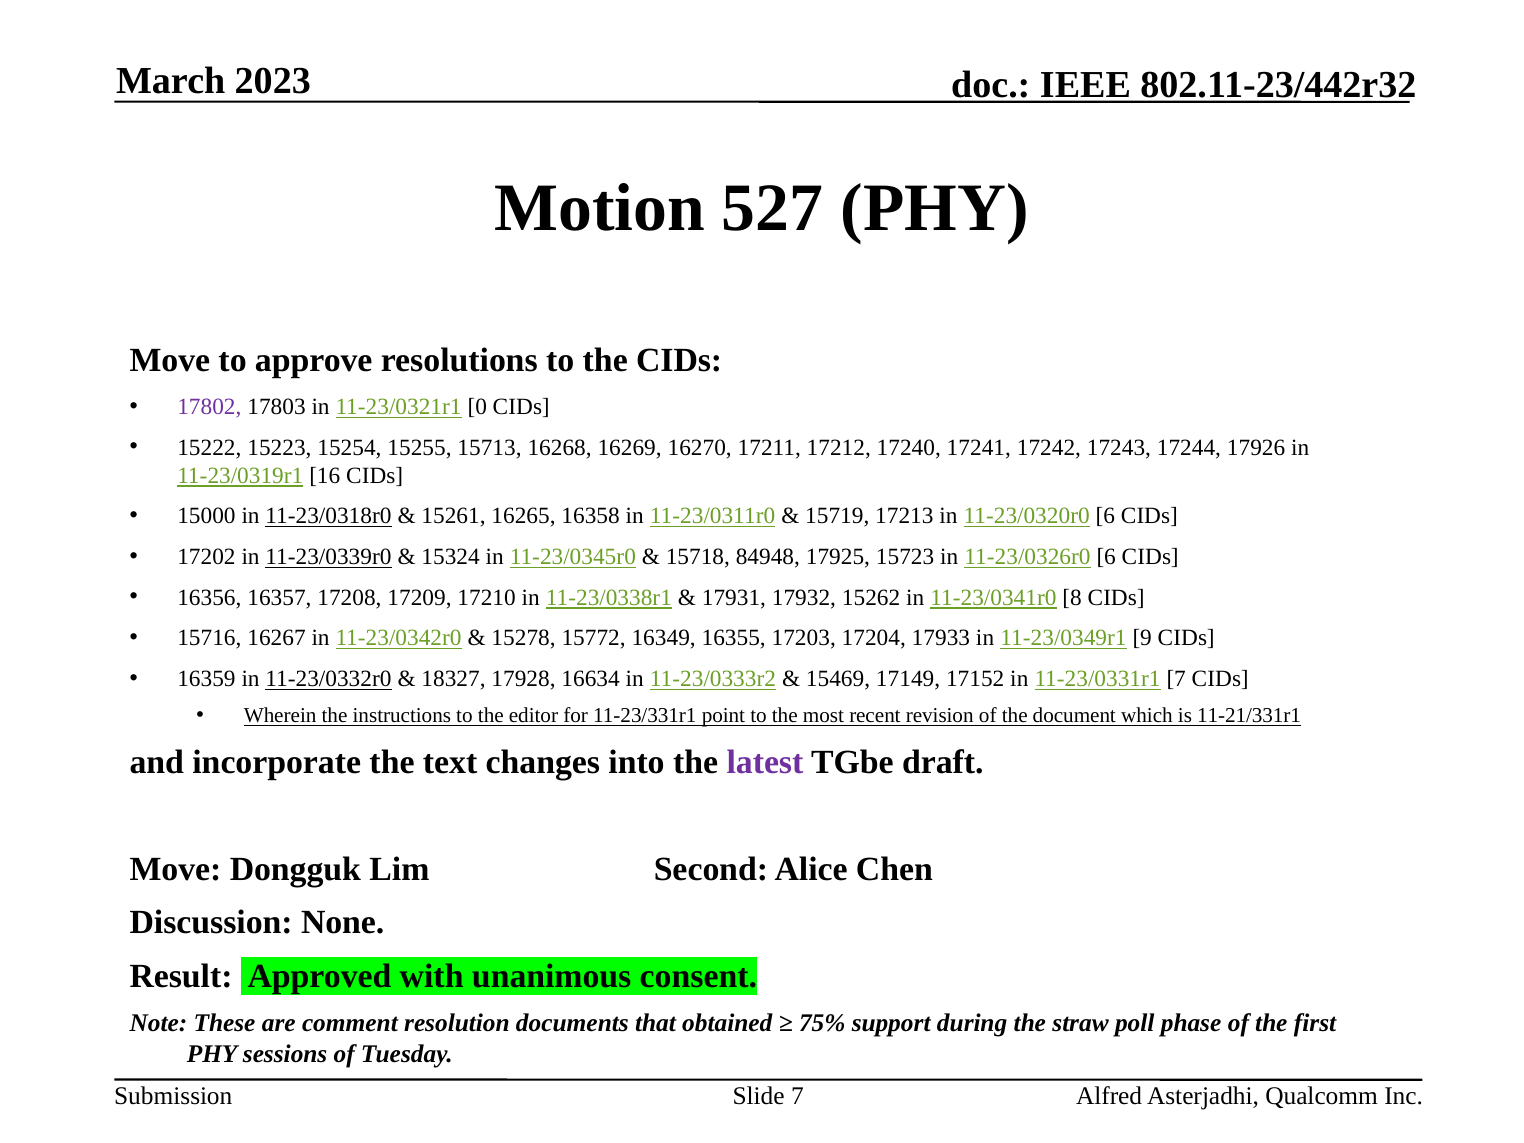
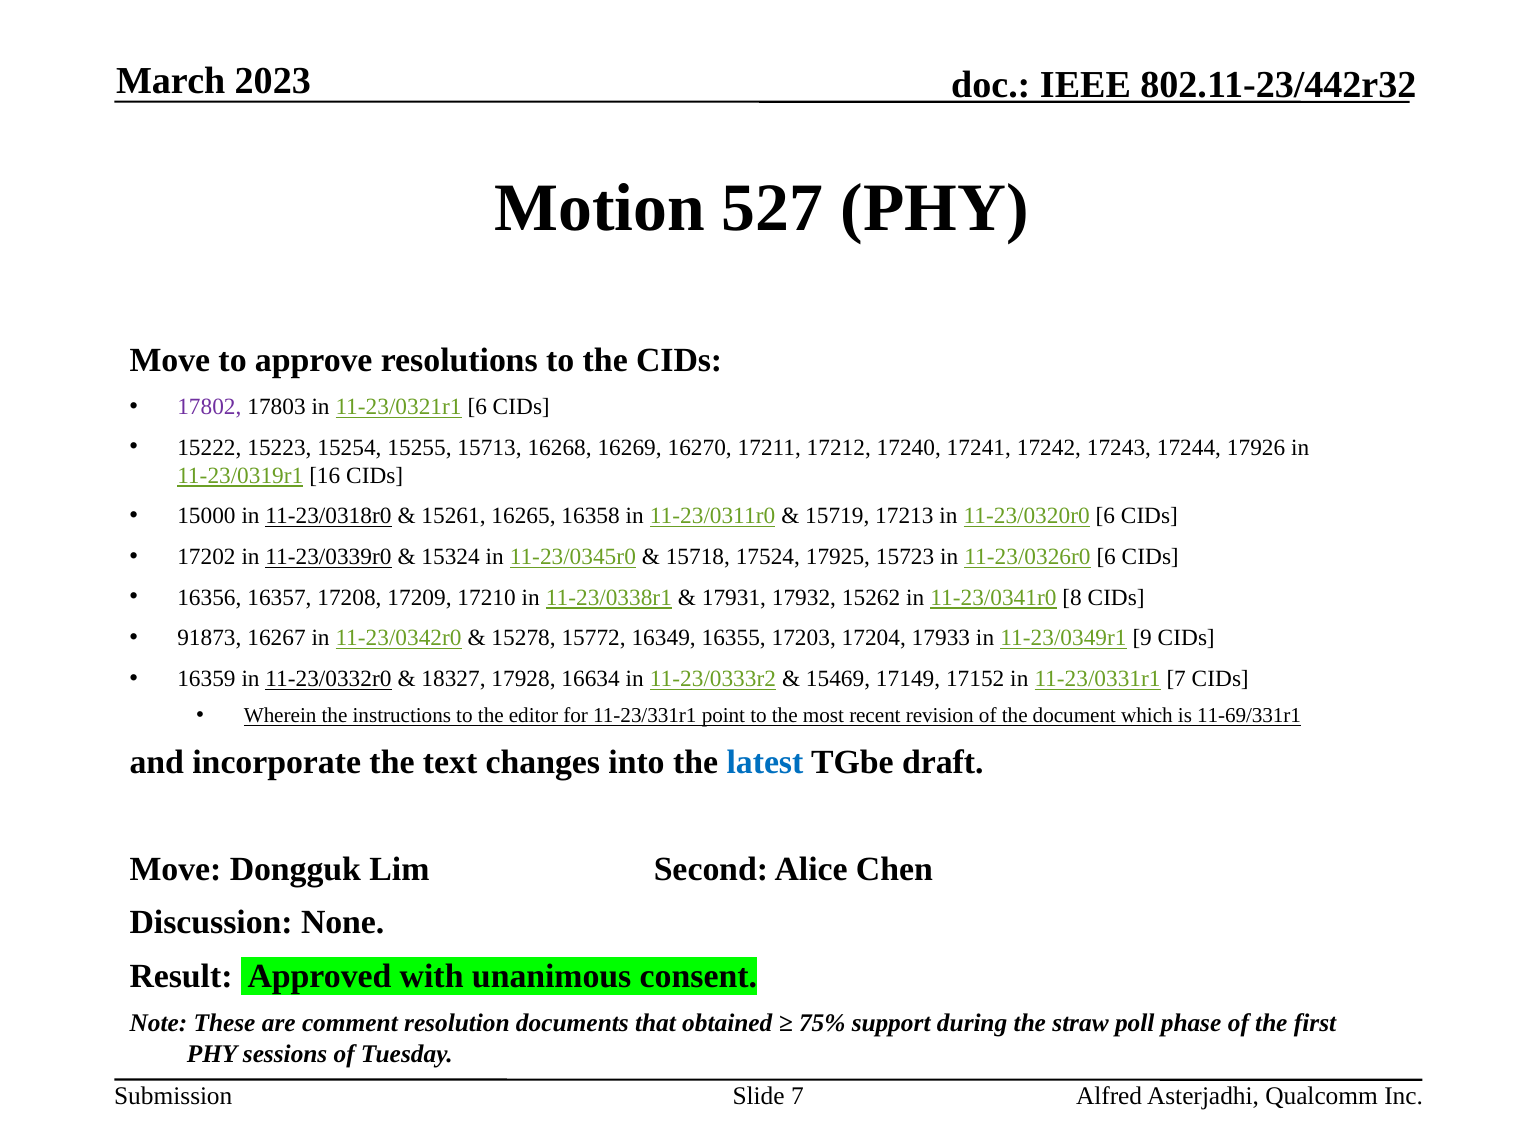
11-23/0321r1 0: 0 -> 6
84948: 84948 -> 17524
15716: 15716 -> 91873
11-21/331r1: 11-21/331r1 -> 11-69/331r1
latest colour: purple -> blue
